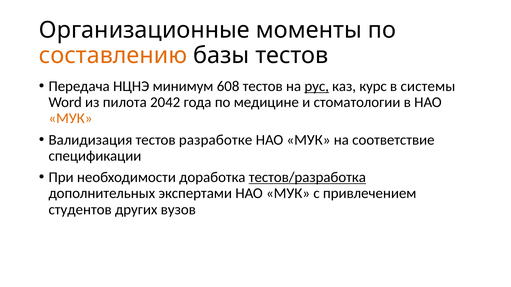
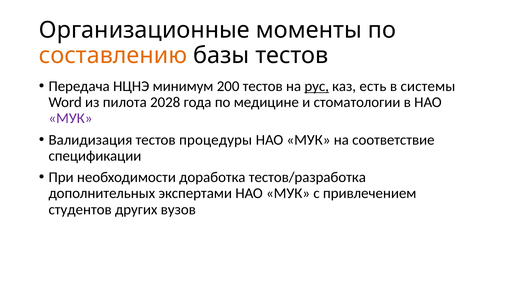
608: 608 -> 200
курс: курс -> есть
2042: 2042 -> 2028
МУК at (70, 119) colour: orange -> purple
разработке: разработке -> процедуры
тестов/разработка underline: present -> none
